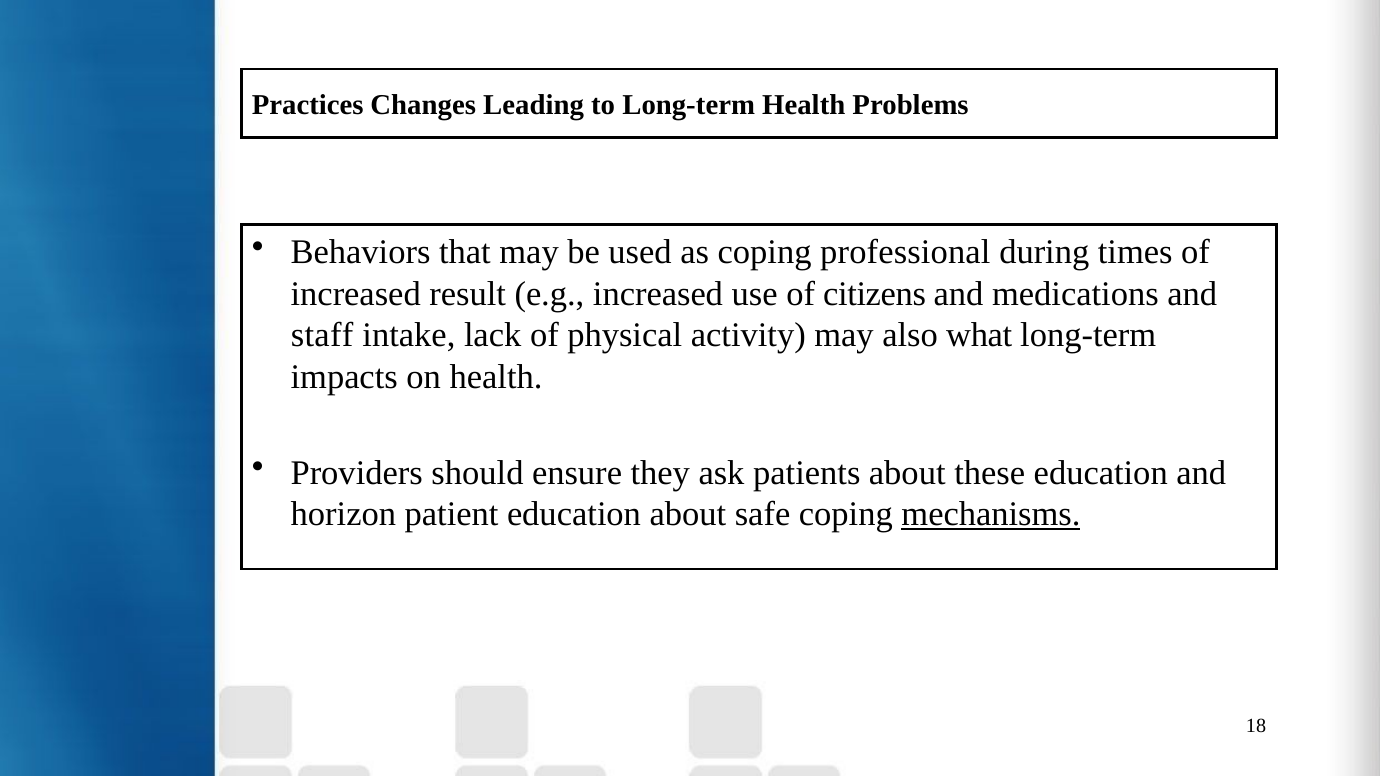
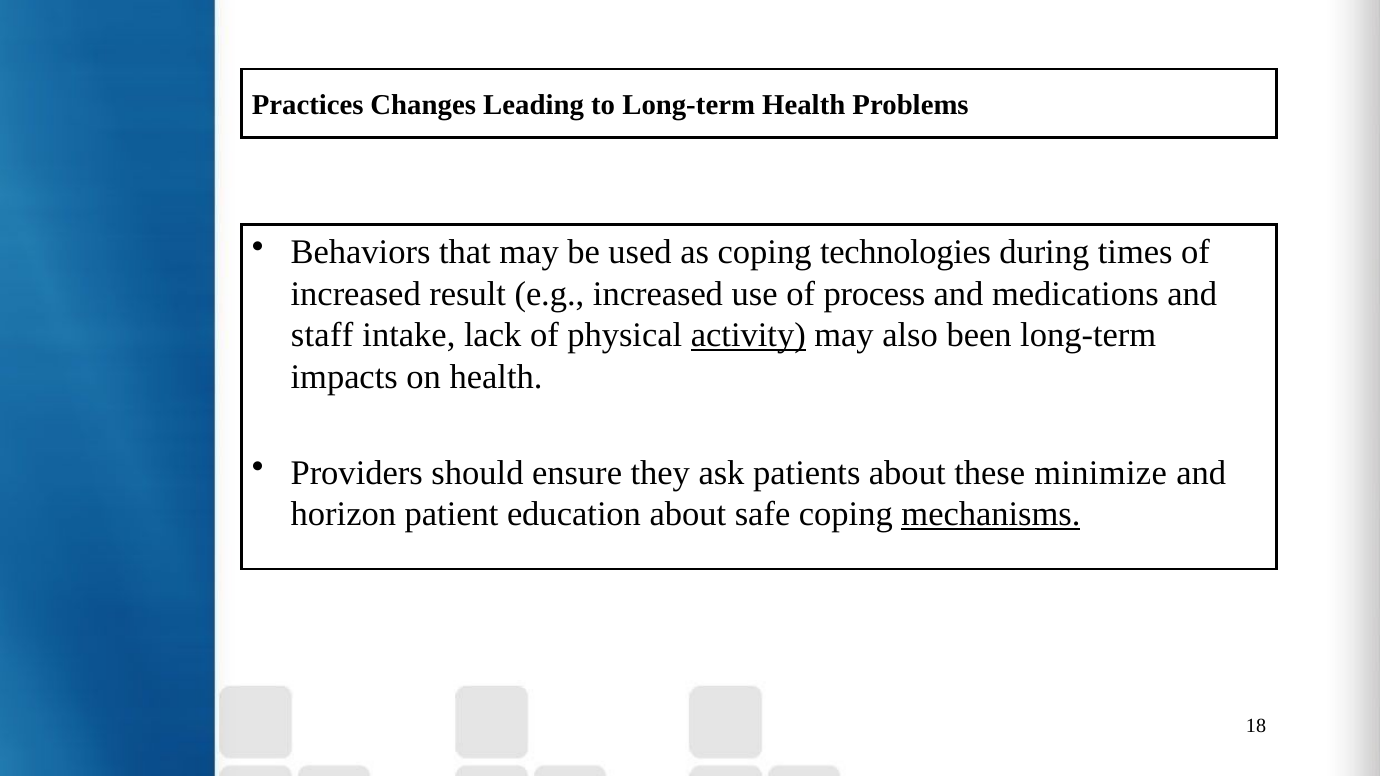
professional: professional -> technologies
citizens: citizens -> process
activity underline: none -> present
what: what -> been
these education: education -> minimize
